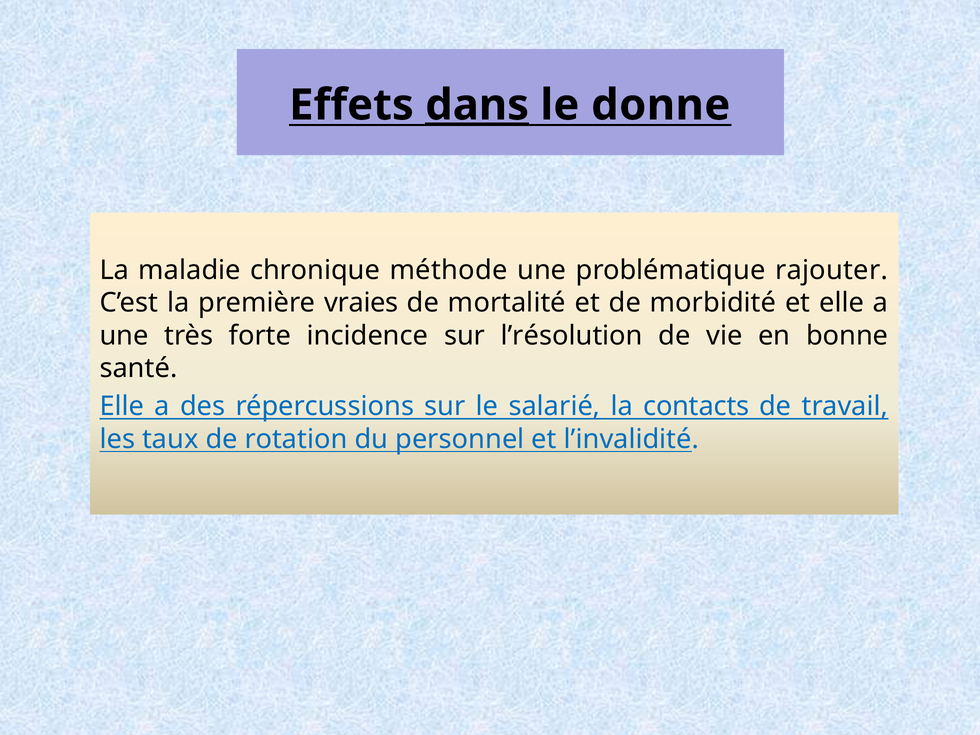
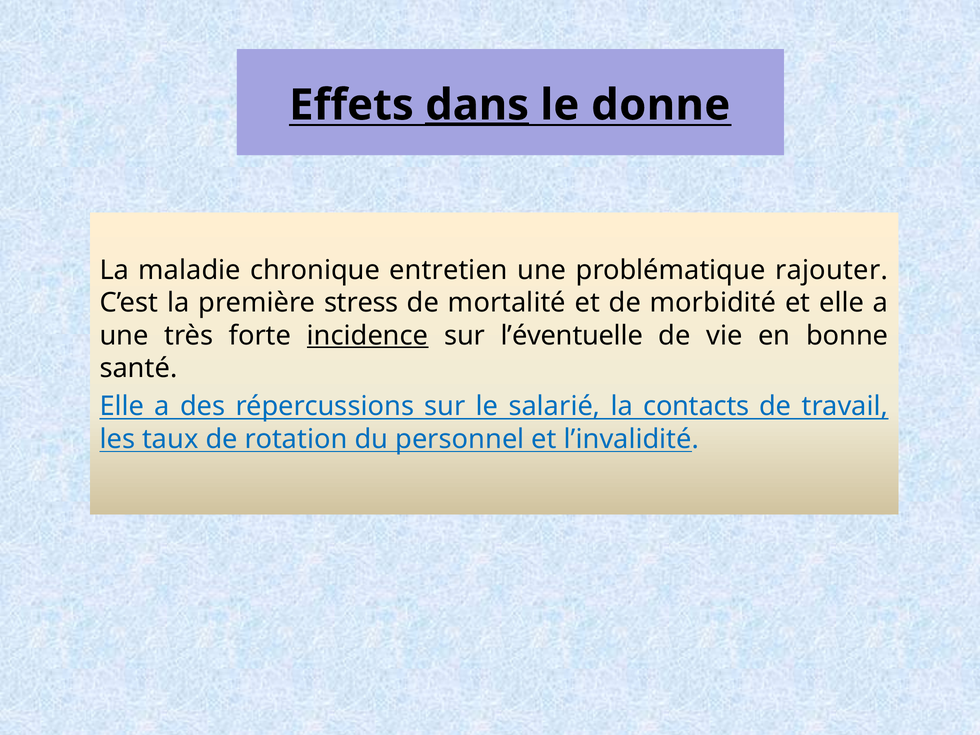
méthode: méthode -> entretien
vraies: vraies -> stress
incidence underline: none -> present
l’résolution: l’résolution -> l’éventuelle
